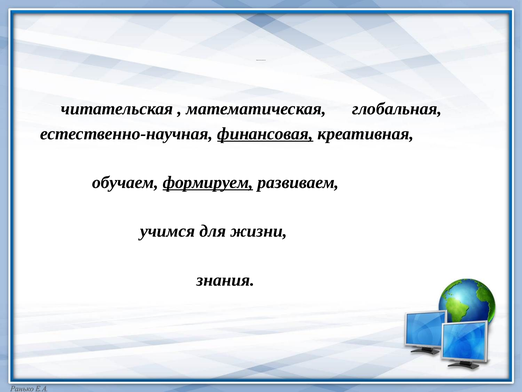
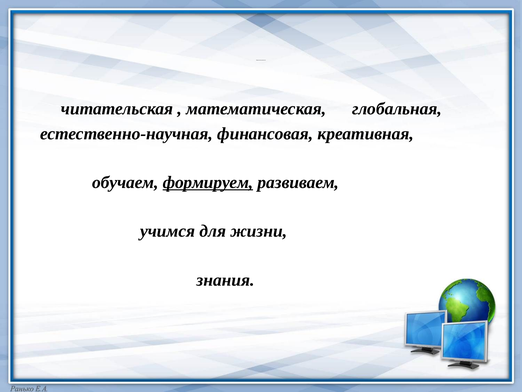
финансовая underline: present -> none
